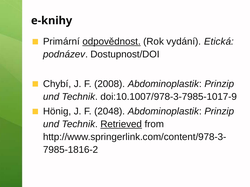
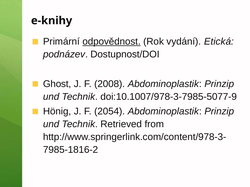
Chybí: Chybí -> Ghost
doi:10.1007/978-3-7985-1017-9: doi:10.1007/978-3-7985-1017-9 -> doi:10.1007/978-3-7985-5077-9
2048: 2048 -> 2054
Retrieved underline: present -> none
